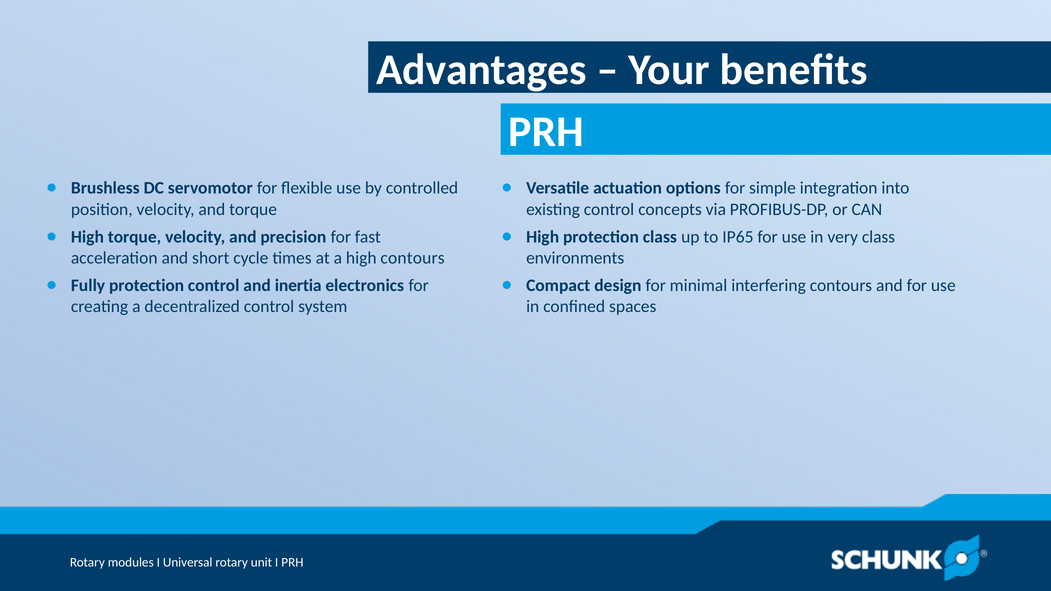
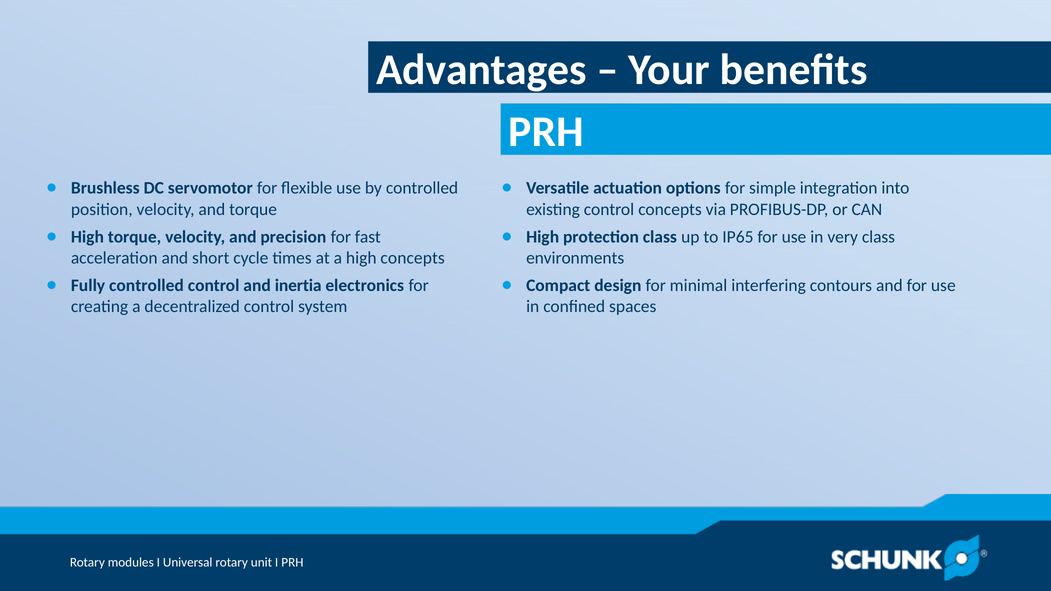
high contours: contours -> concepts
Fully protection: protection -> controlled
